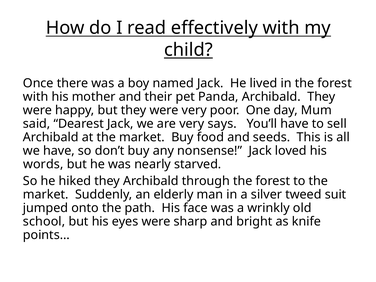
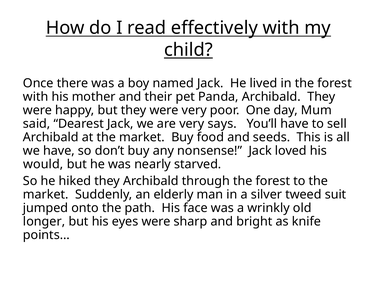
words: words -> would
school: school -> longer
